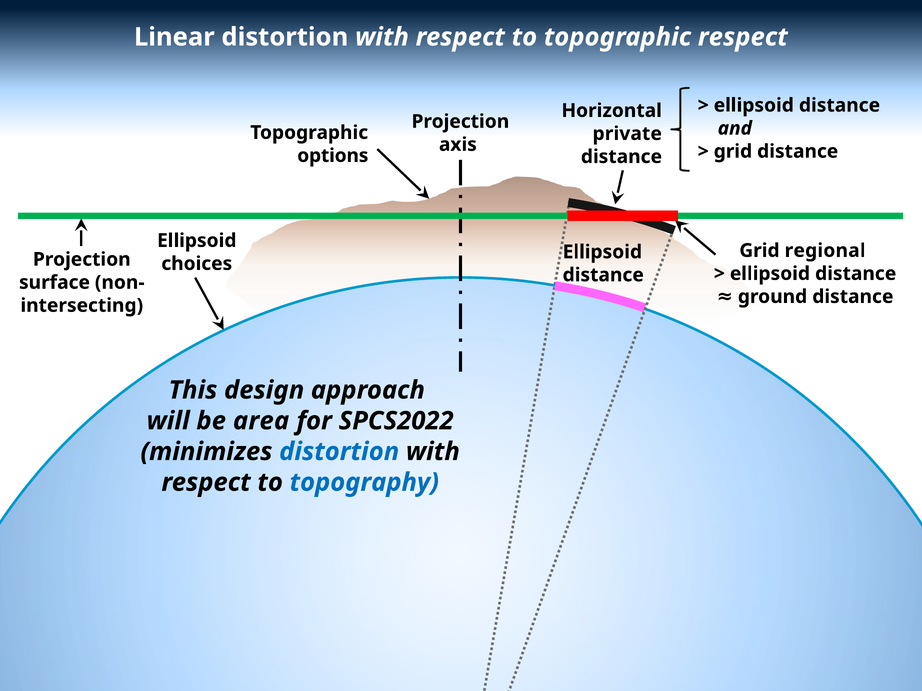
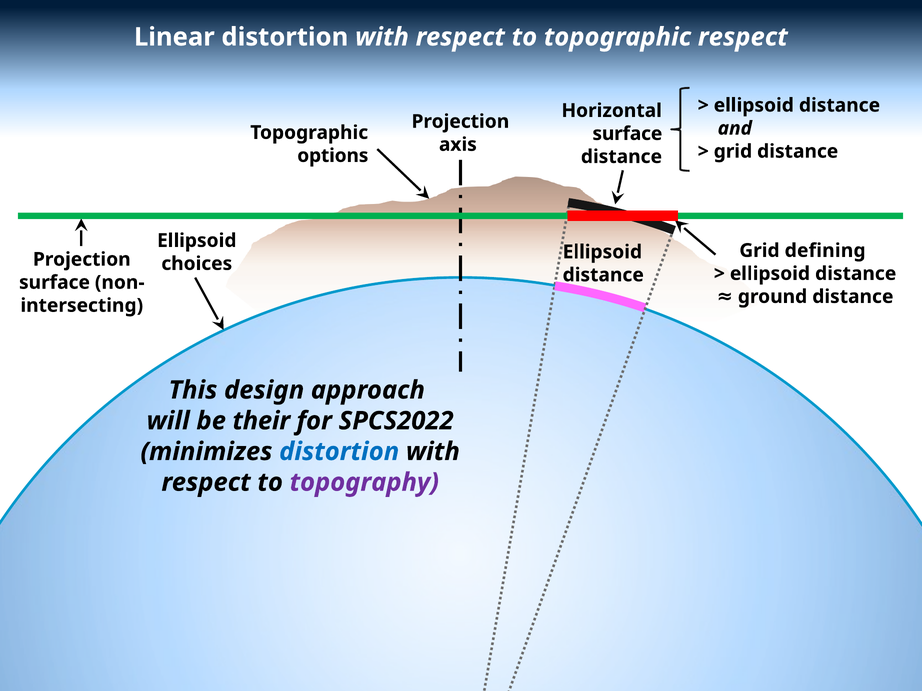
private at (627, 134): private -> surface
regional: regional -> defining
area: area -> their
topography colour: blue -> purple
